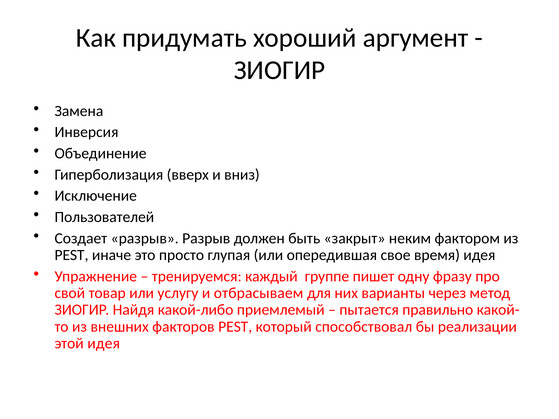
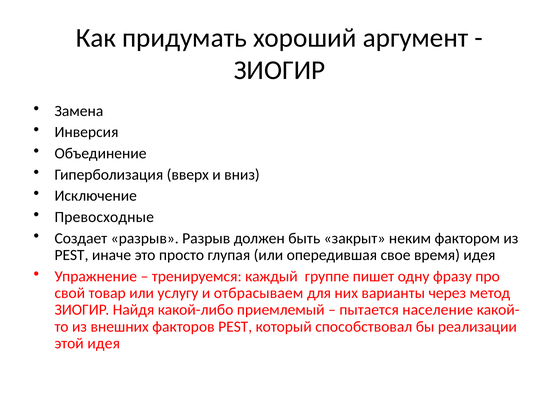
Пользователей: Пользователей -> Превосходные
правильно: правильно -> население
